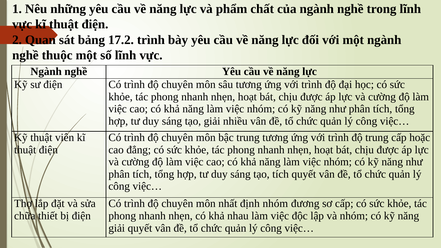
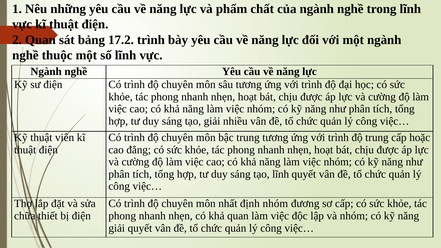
tạo tích: tích -> lĩnh
khả nhau: nhau -> quan
